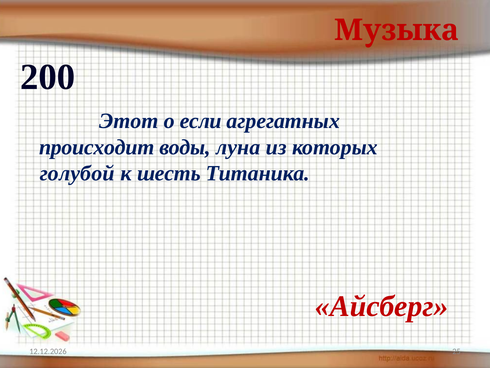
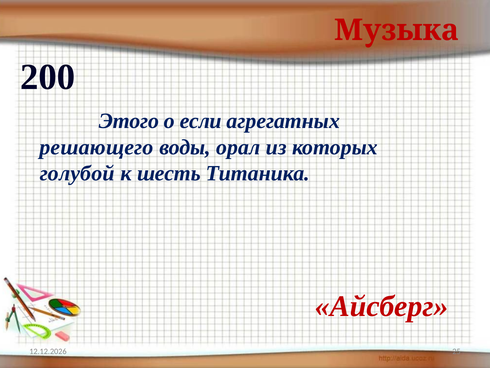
Этот: Этот -> Этого
происходит: происходит -> решающего
луна: луна -> орал
